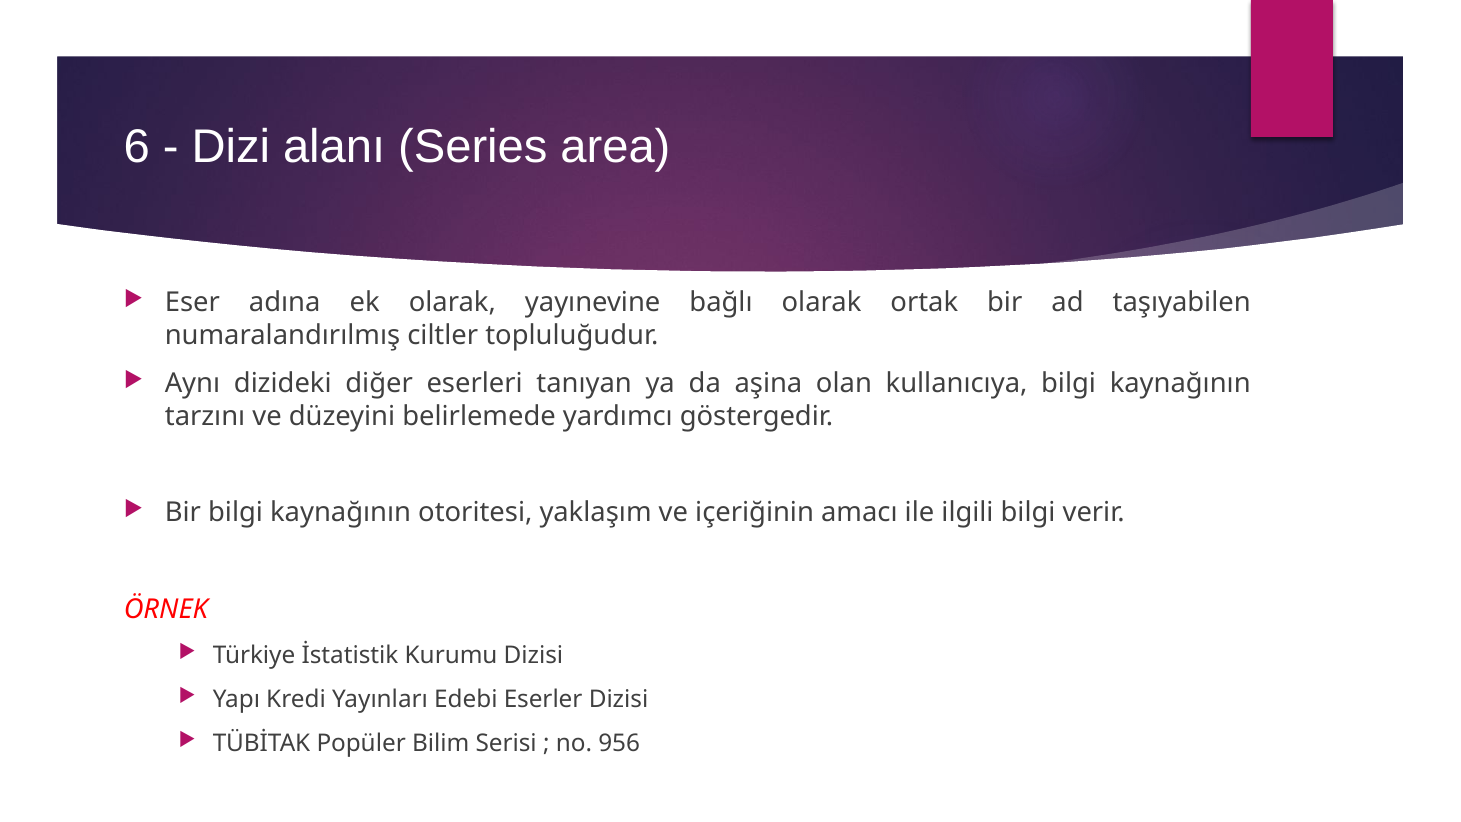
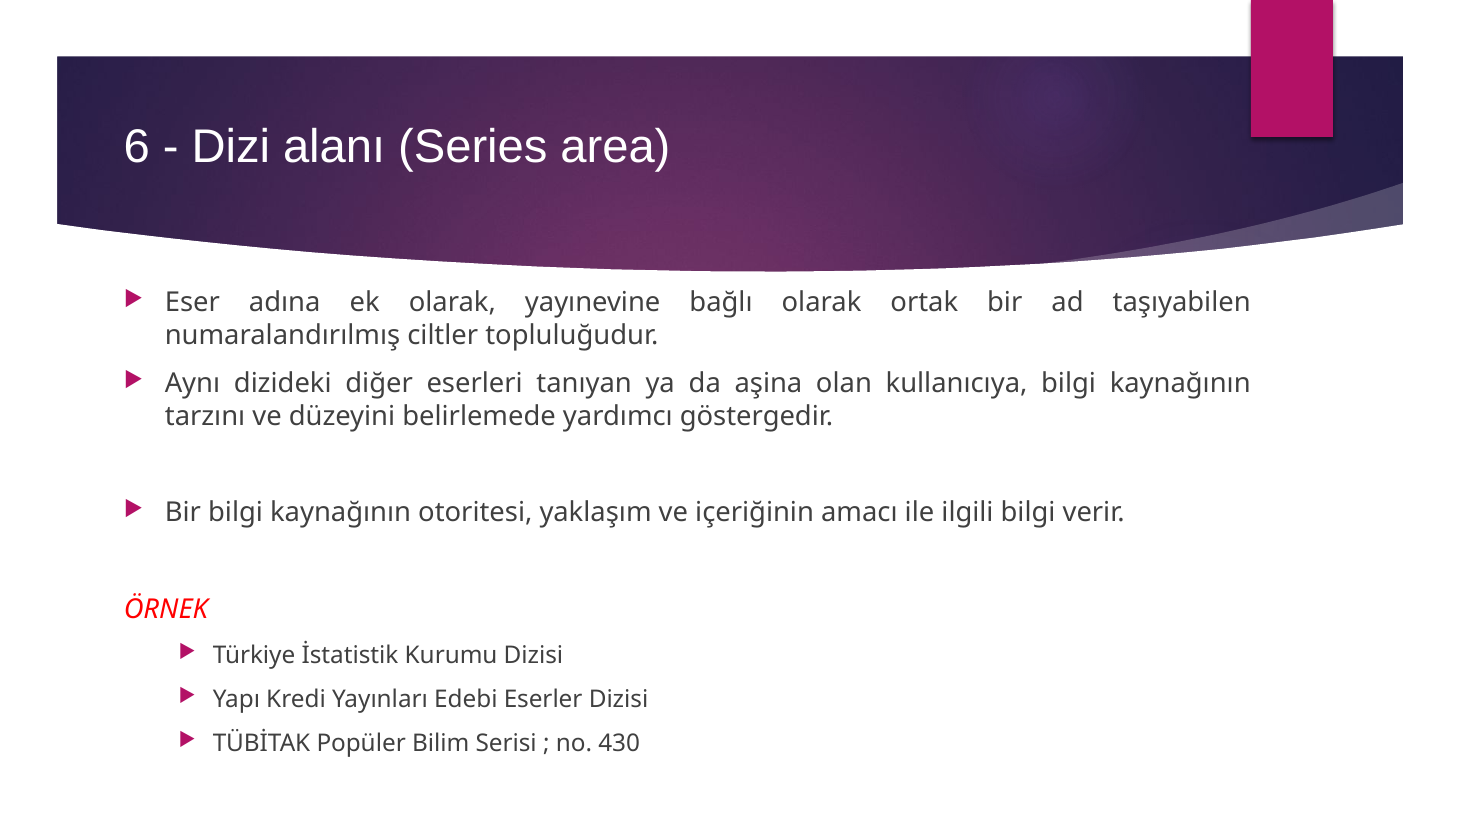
956: 956 -> 430
